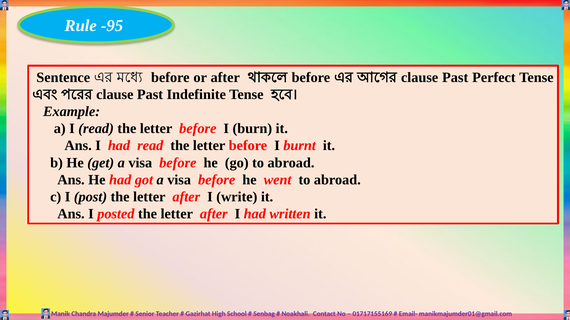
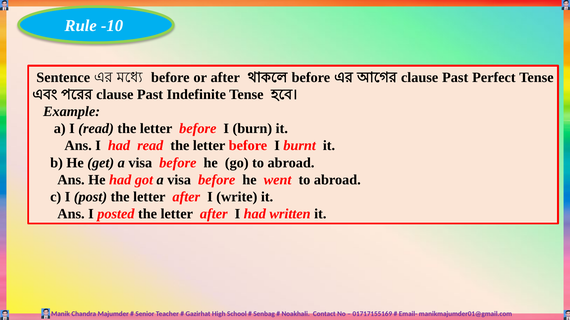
-95: -95 -> -10
